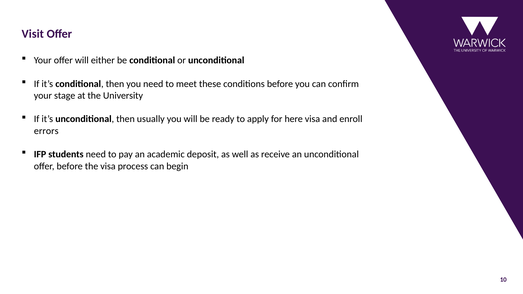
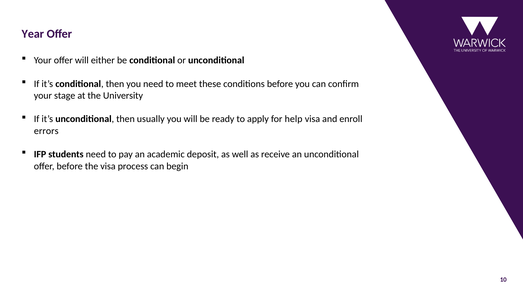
Visit: Visit -> Year
here: here -> help
